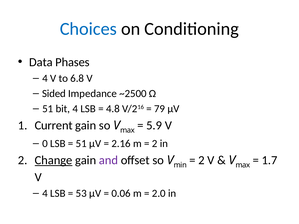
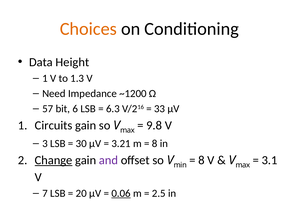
Choices colour: blue -> orange
Phases: Phases -> Height
4 at (45, 78): 4 -> 1
6.8: 6.8 -> 1.3
Sided: Sided -> Need
~2500: ~2500 -> ~1200
51 at (48, 109): 51 -> 57
bit 4: 4 -> 6
4.8: 4.8 -> 6.3
79: 79 -> 33
Current: Current -> Circuits
5.9: 5.9 -> 9.8
0: 0 -> 3
51 at (81, 144): 51 -> 30
2.16: 2.16 -> 3.21
2 at (155, 144): 2 -> 8
2 at (201, 160): 2 -> 8
1.7: 1.7 -> 3.1
4 at (45, 194): 4 -> 7
53: 53 -> 20
0.06 underline: none -> present
2.0: 2.0 -> 2.5
